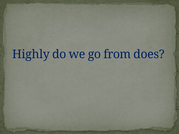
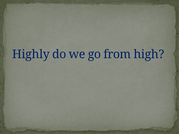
does: does -> high
